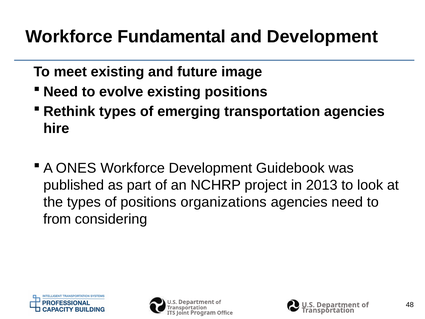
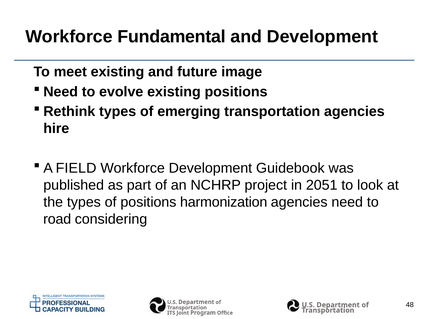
ONES: ONES -> FIELD
2013: 2013 -> 2051
organizations: organizations -> harmonization
from: from -> road
